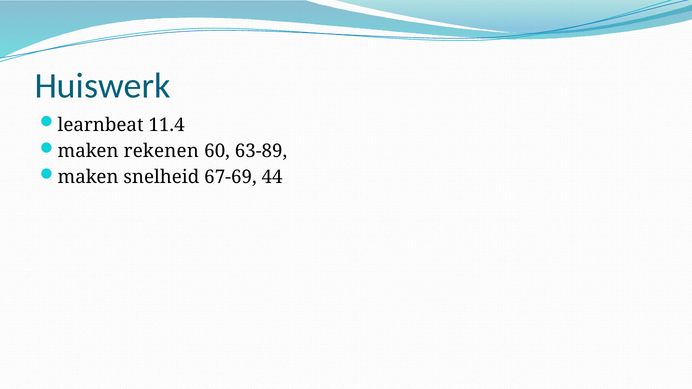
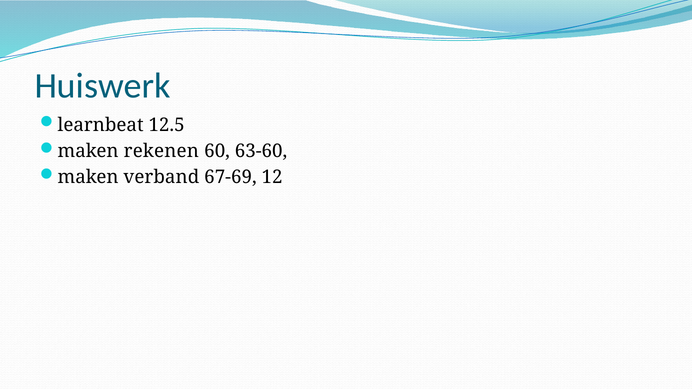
11.4: 11.4 -> 12.5
63-89: 63-89 -> 63-60
snelheid: snelheid -> verband
44: 44 -> 12
